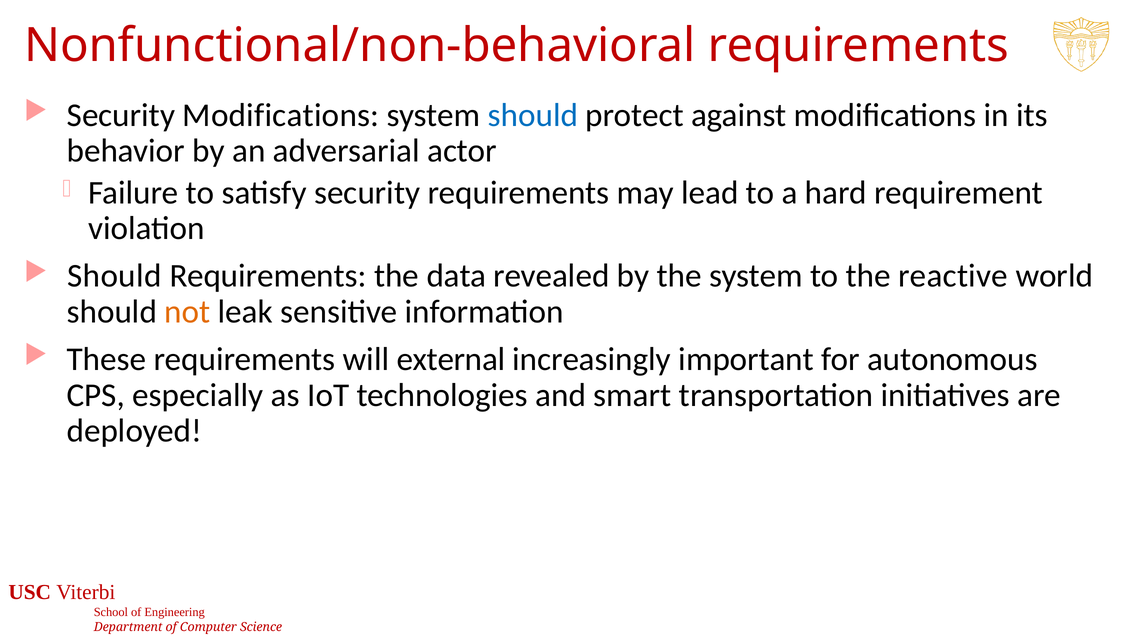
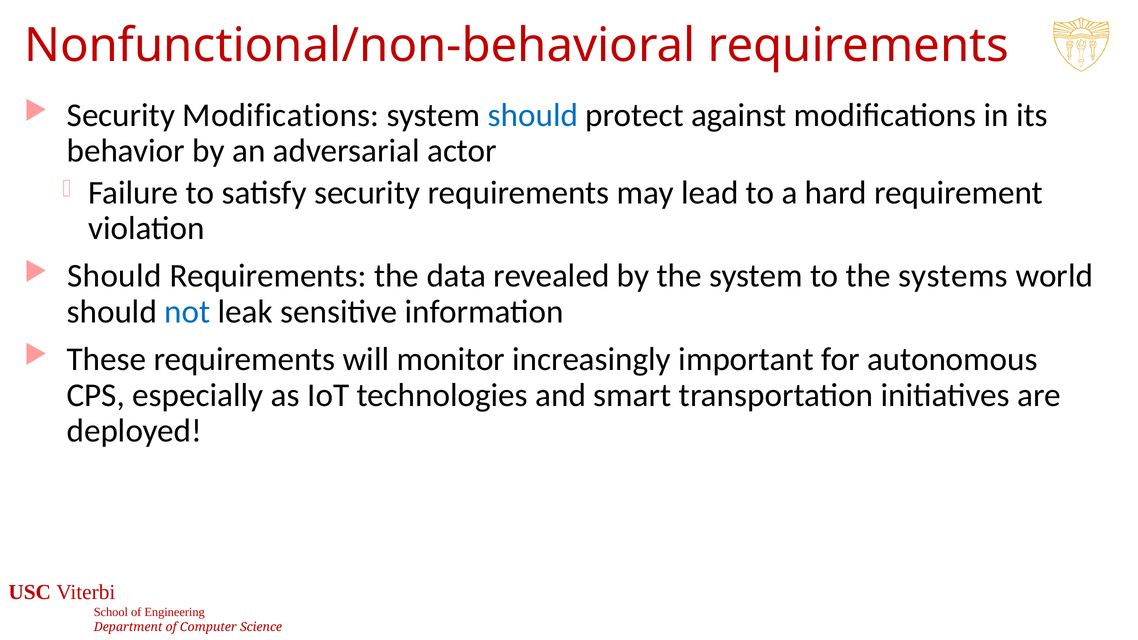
reactive: reactive -> systems
not colour: orange -> blue
external: external -> monitor
